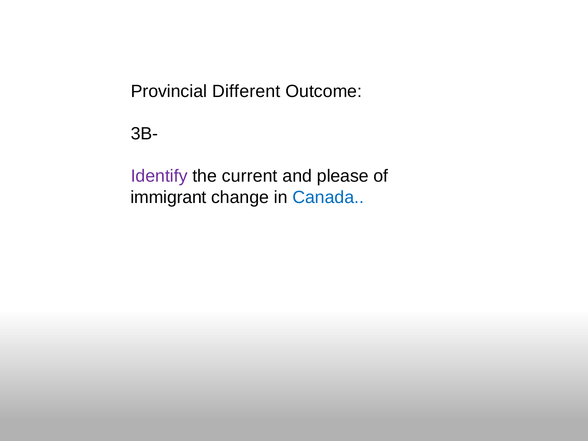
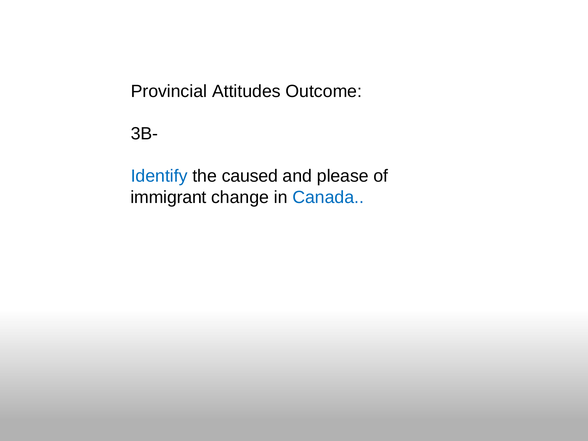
Different: Different -> Attitudes
Identify colour: purple -> blue
current: current -> caused
